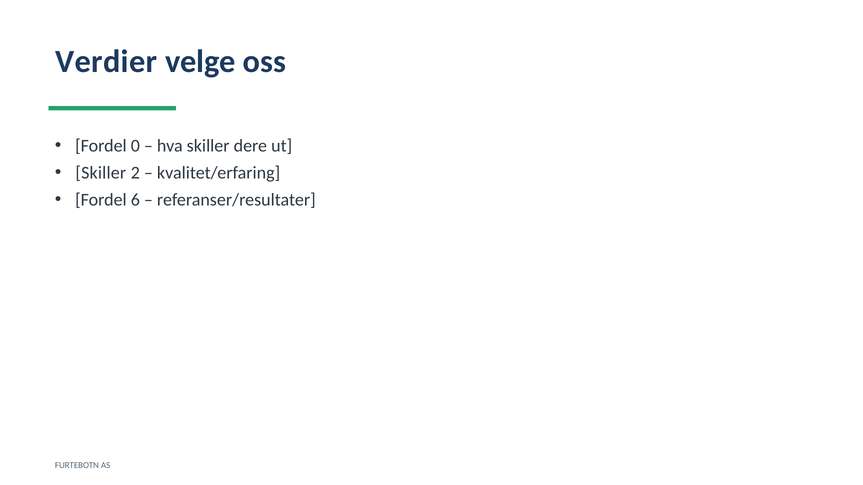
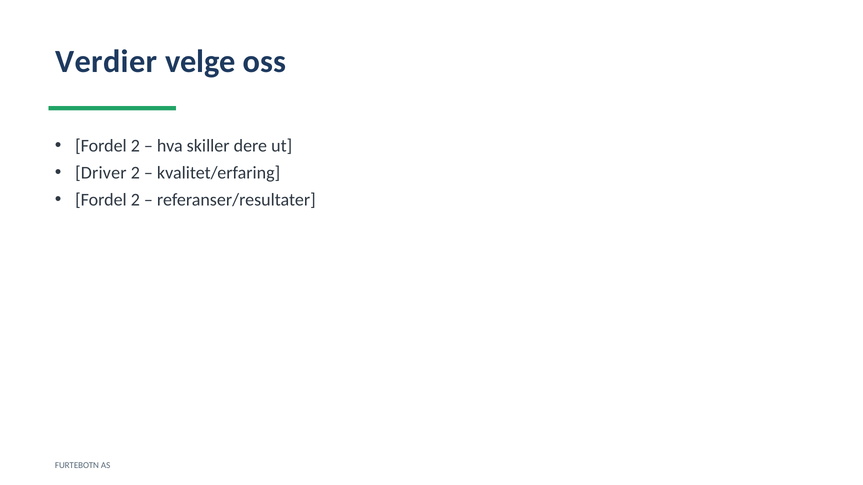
0 at (135, 146): 0 -> 2
Skiller at (101, 173): Skiller -> Driver
6 at (135, 200): 6 -> 2
